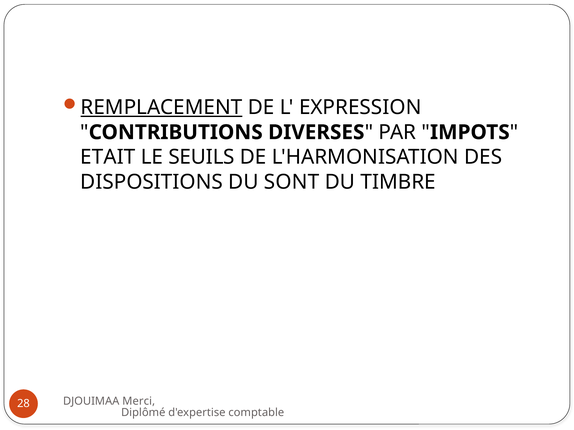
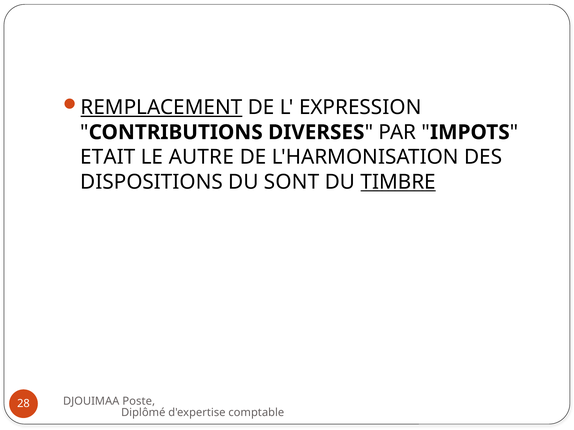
SEUILS: SEUILS -> AUTRE
TIMBRE underline: none -> present
Merci: Merci -> Poste
